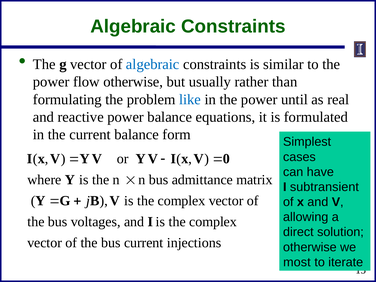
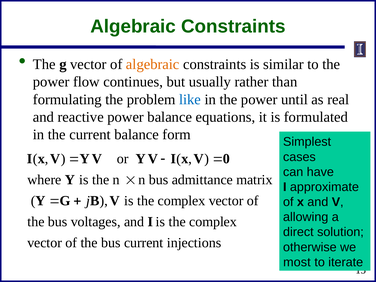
algebraic at (153, 64) colour: blue -> orange
flow otherwise: otherwise -> continues
subtransient: subtransient -> approximate
